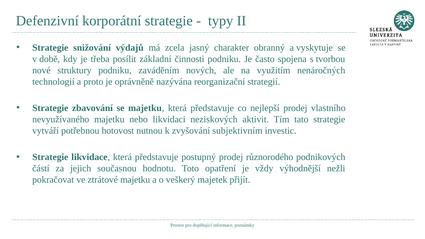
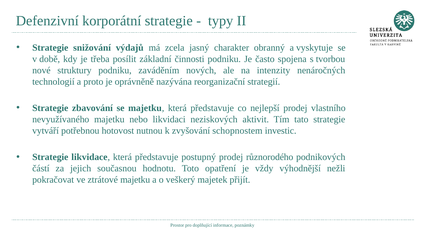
využitím: využitím -> intenzity
subjektivním: subjektivním -> schopnostem
